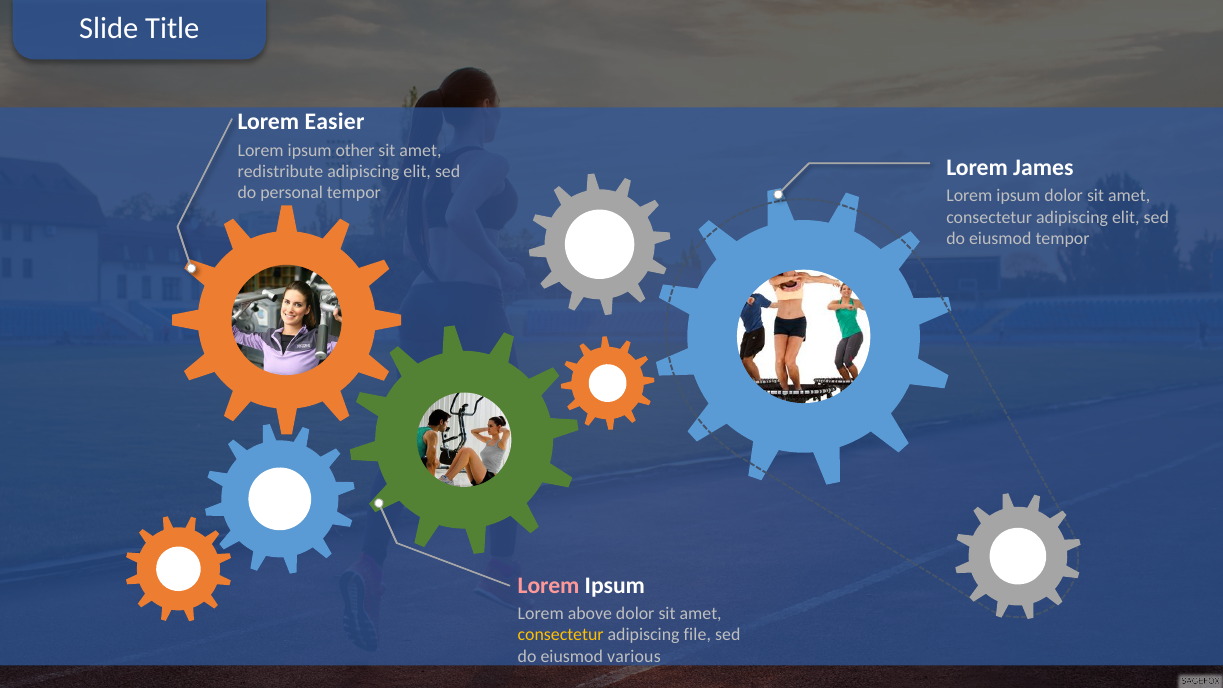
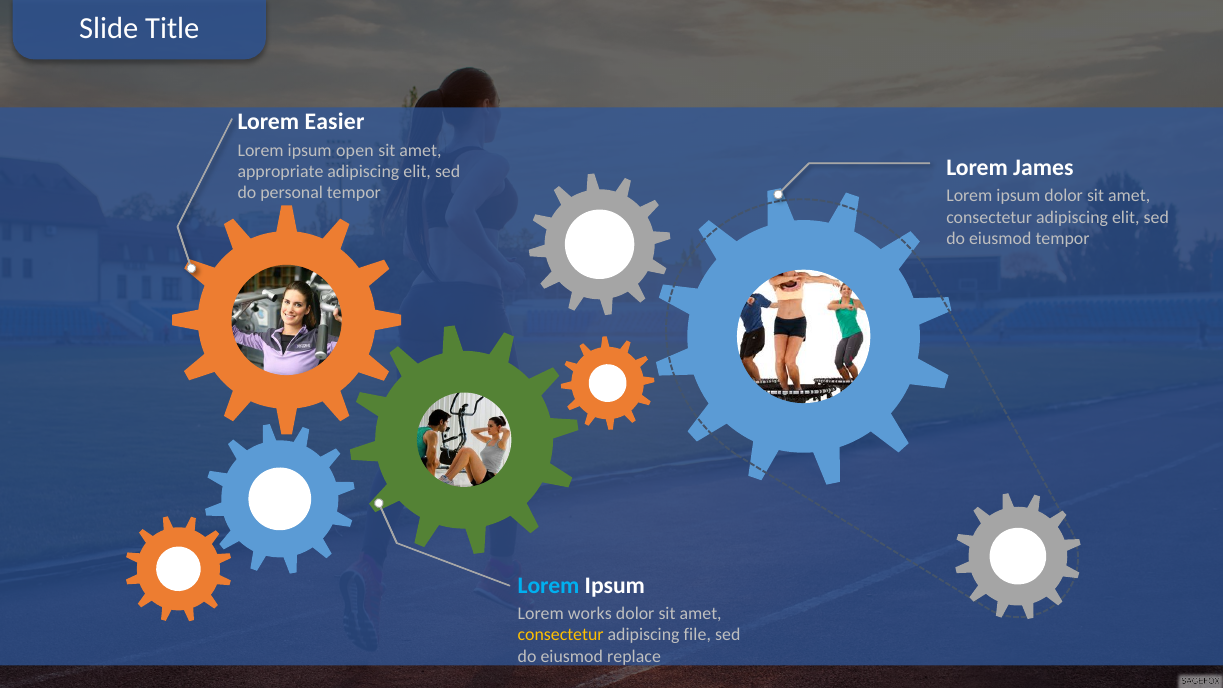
other: other -> open
redistribute: redistribute -> appropriate
Lorem at (549, 585) colour: pink -> light blue
above: above -> works
various: various -> replace
